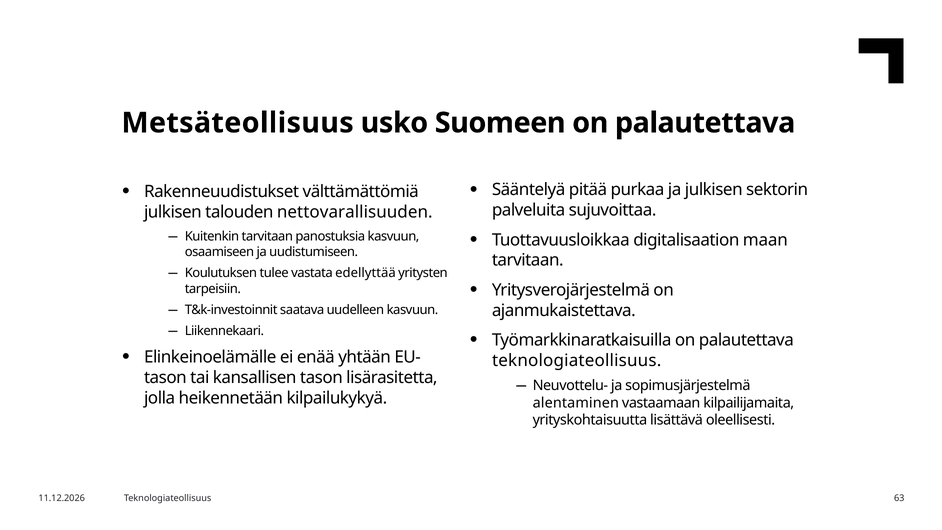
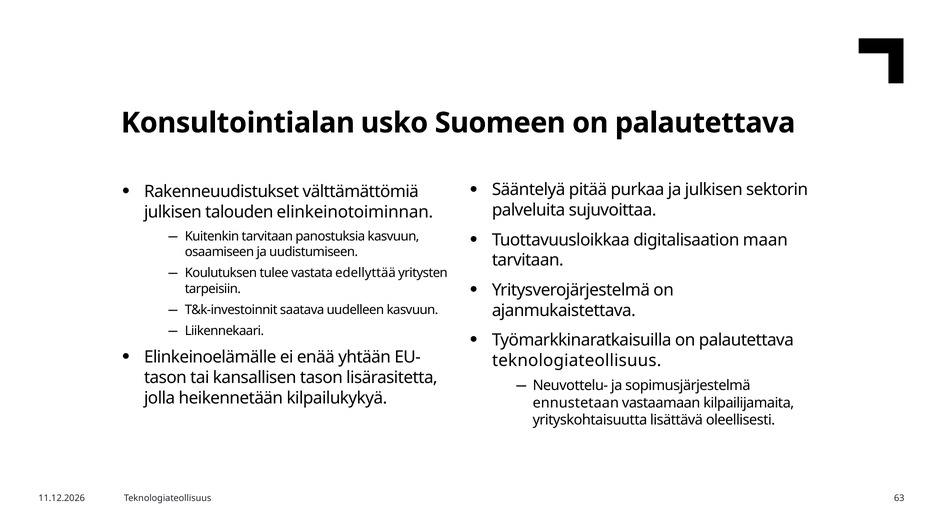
Metsäteollisuus: Metsäteollisuus -> Konsultointialan
nettovarallisuuden: nettovarallisuuden -> elinkeinotoiminnan
alentaminen: alentaminen -> ennustetaan
